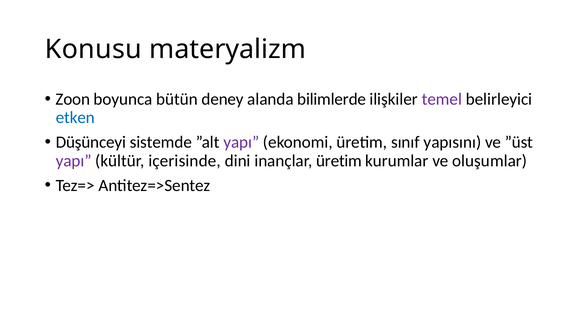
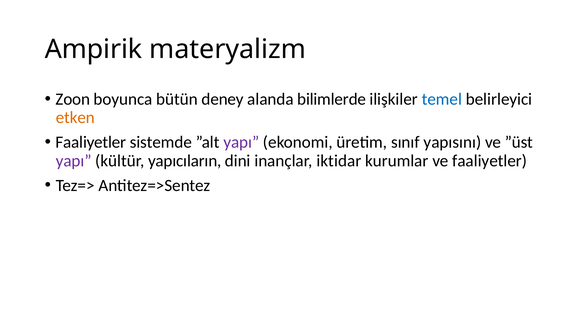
Konusu: Konusu -> Ampirik
temel colour: purple -> blue
etken colour: blue -> orange
Düşünceyi at (91, 142): Düşünceyi -> Faaliyetler
içerisinde: içerisinde -> yapıcıların
inançlar üretim: üretim -> iktidar
ve oluşumlar: oluşumlar -> faaliyetler
